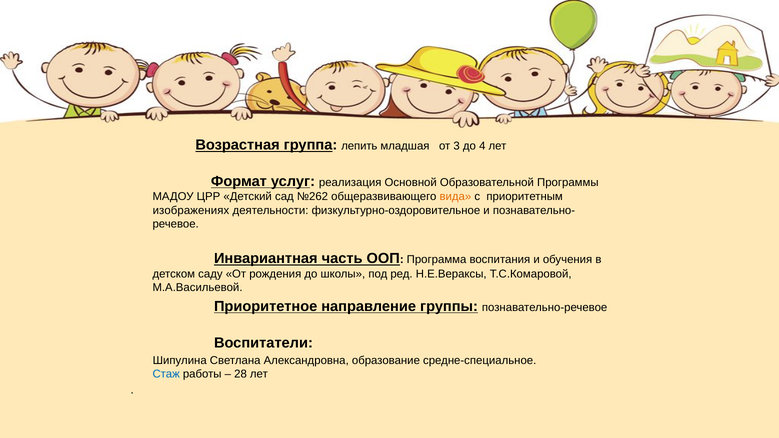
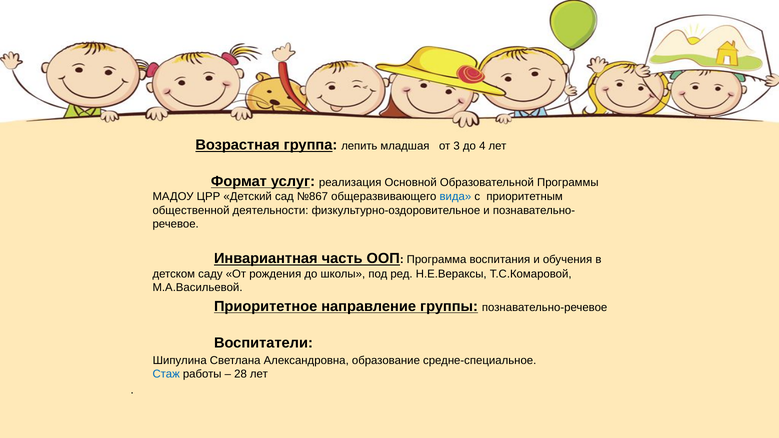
№262: №262 -> №867
вида colour: orange -> blue
изображениях: изображениях -> общественной
